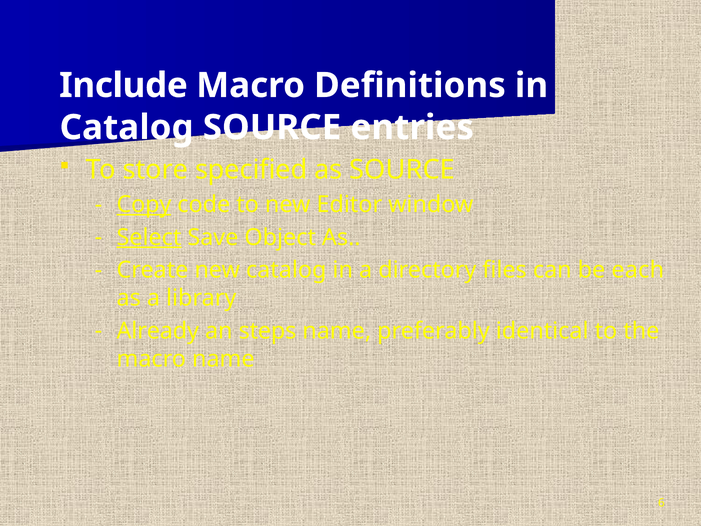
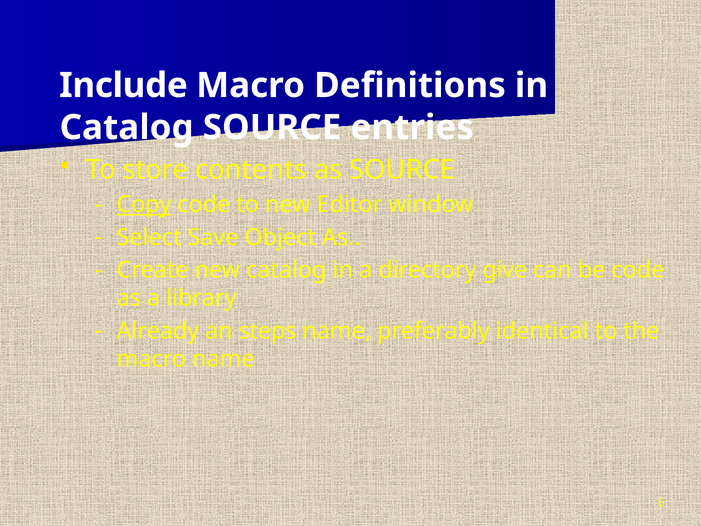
specified: specified -> contents
Select underline: present -> none
files: files -> give
be each: each -> code
